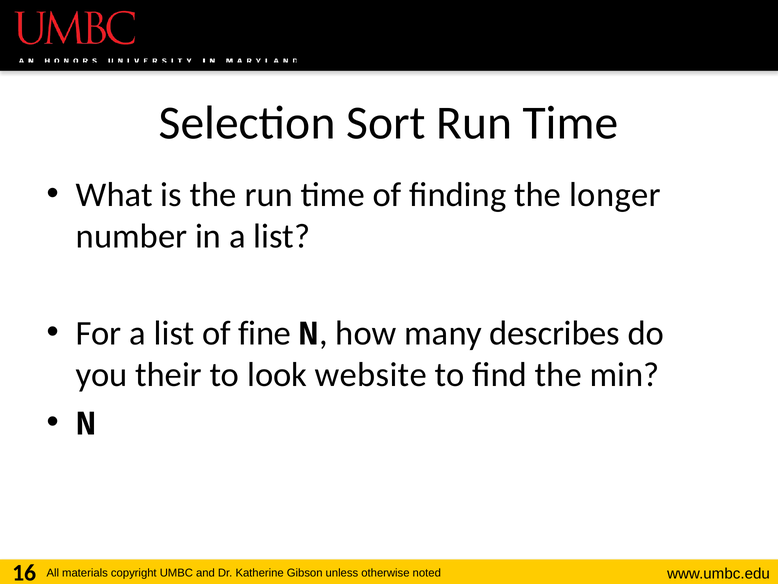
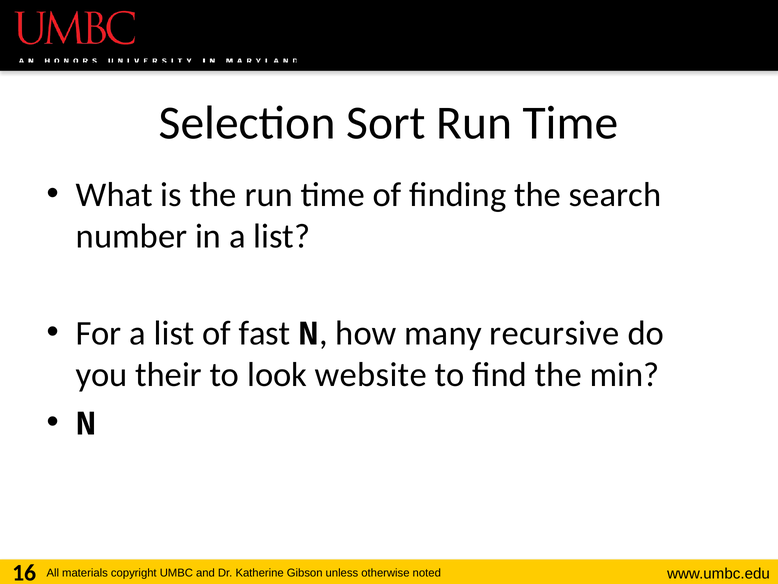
longer: longer -> search
fine: fine -> fast
describes: describes -> recursive
